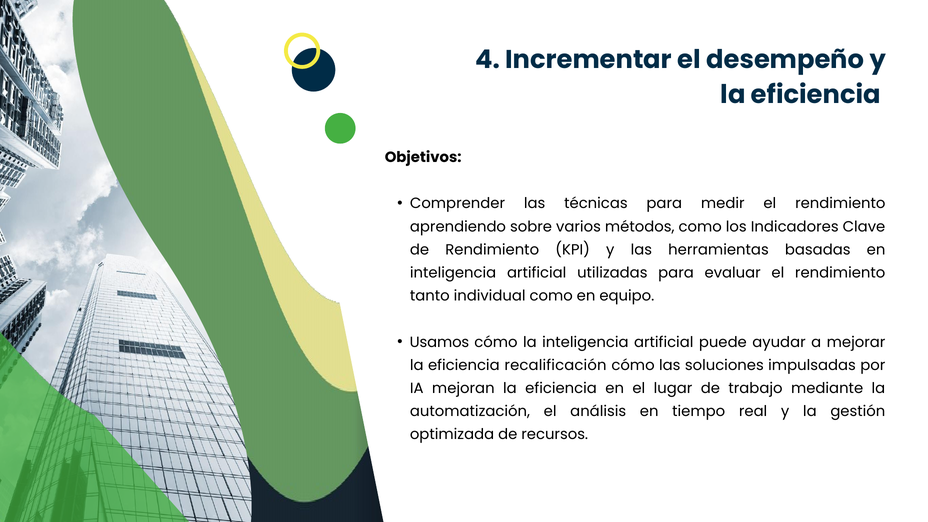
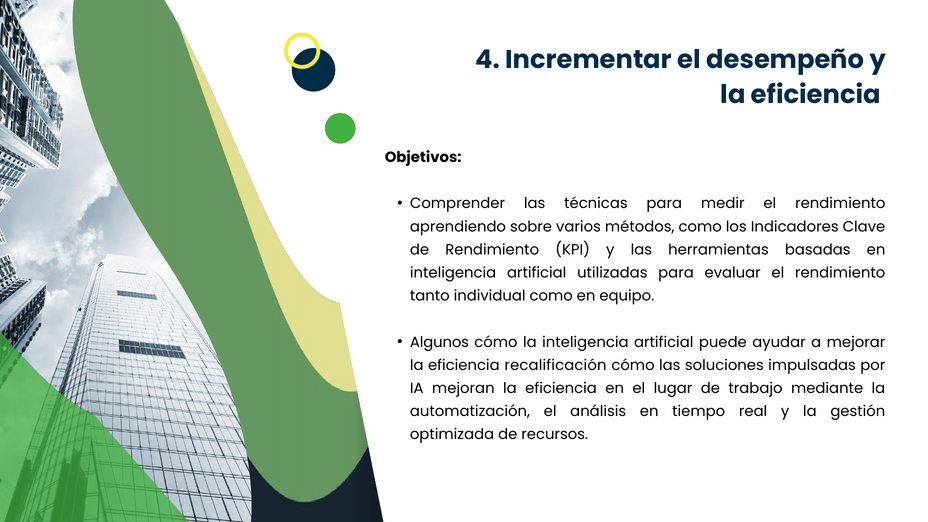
Usamos: Usamos -> Algunos
